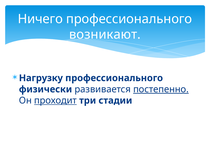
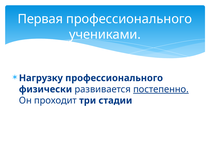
Ничего: Ничего -> Первая
возникают: возникают -> учениками
проходит underline: present -> none
